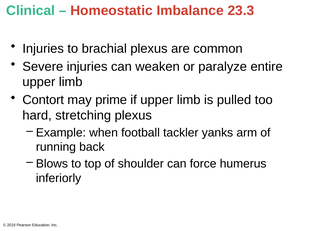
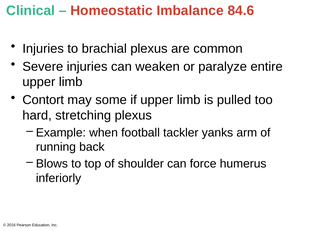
23.3: 23.3 -> 84.6
prime: prime -> some
